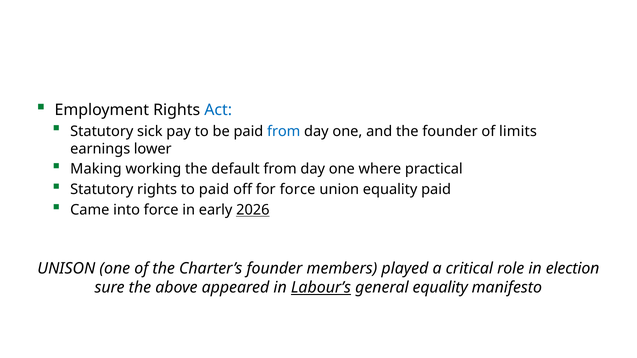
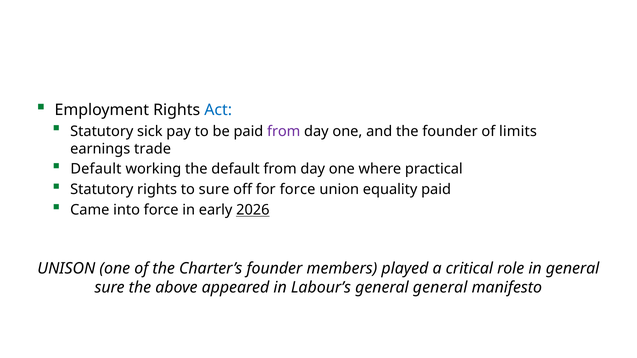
from at (284, 131) colour: blue -> purple
lower: lower -> trade
Making at (96, 169): Making -> Default
to paid: paid -> sure
in election: election -> general
Labour’s underline: present -> none
general equality: equality -> general
